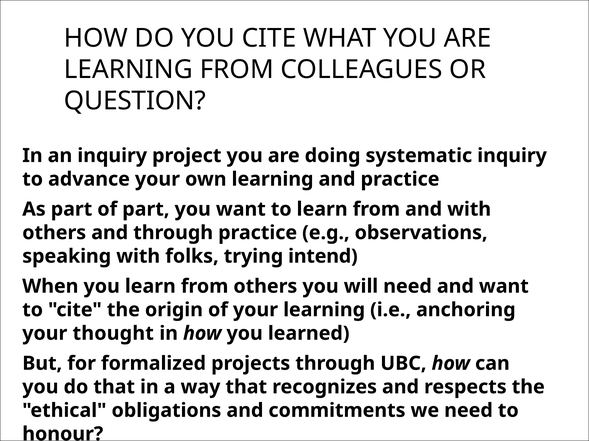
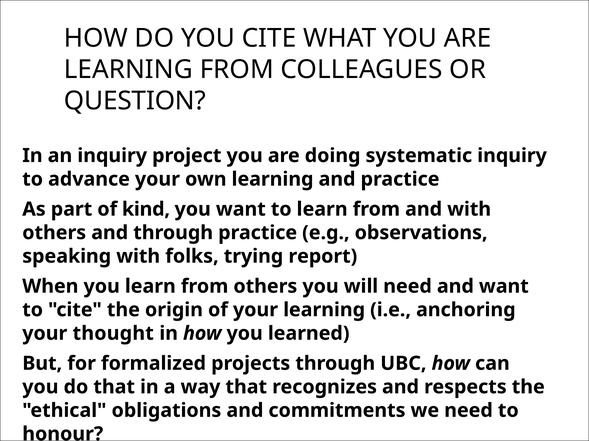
of part: part -> kind
intend: intend -> report
